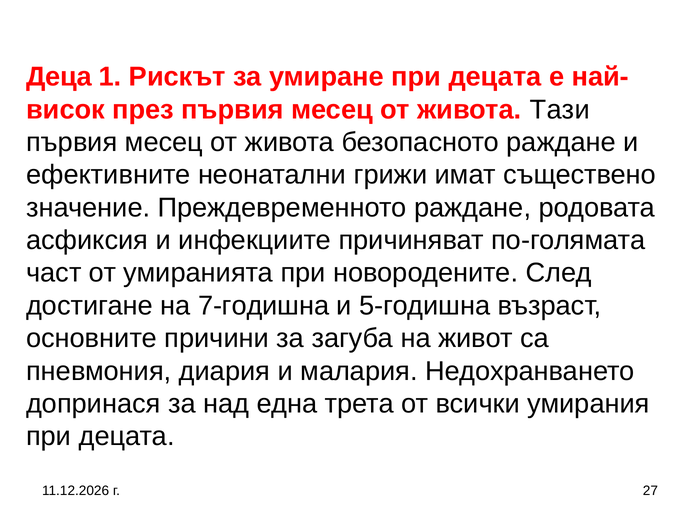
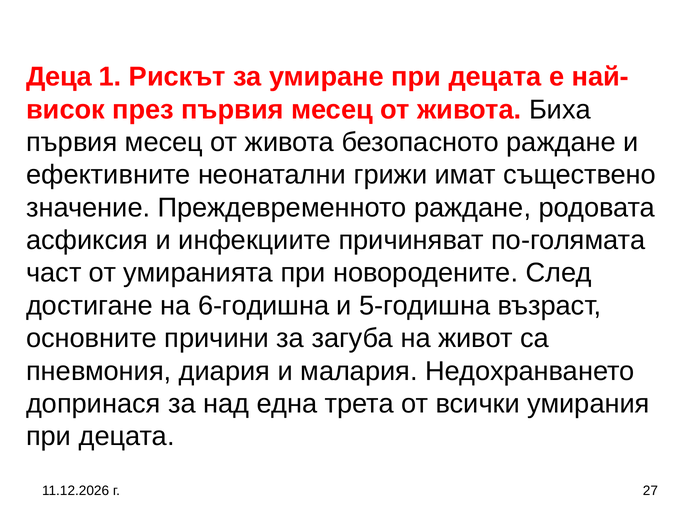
Тази: Тази -> Биха
7-годишна: 7-годишна -> 6-годишна
